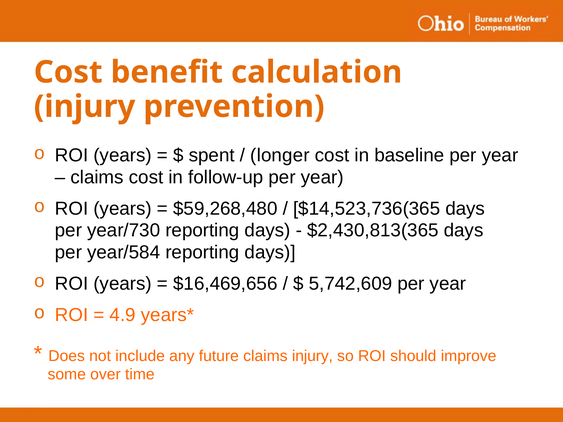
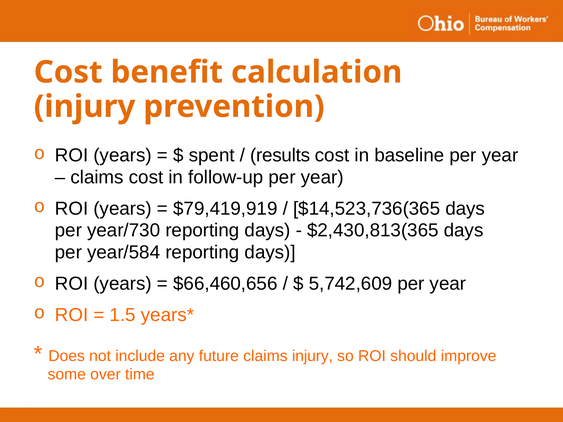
longer: longer -> results
$59,268,480: $59,268,480 -> $79,419,919
$16,469,656: $16,469,656 -> $66,460,656
4.9: 4.9 -> 1.5
